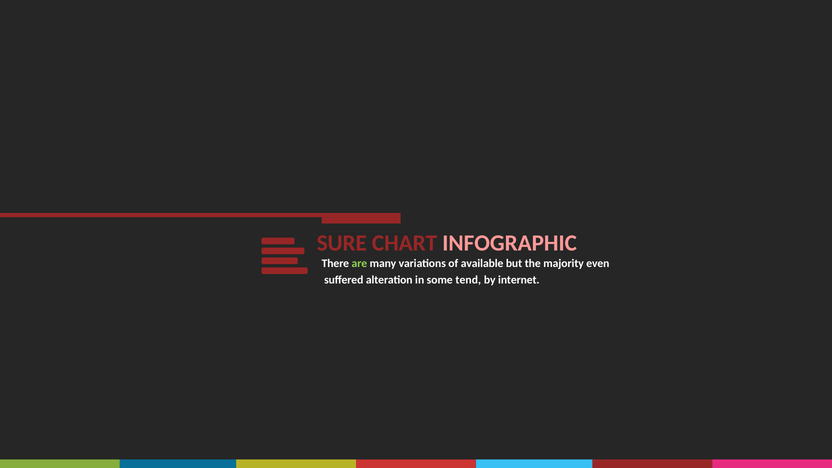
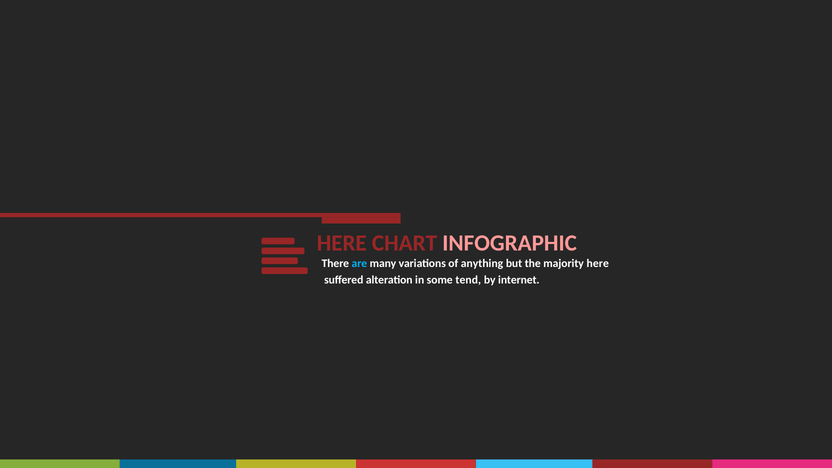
SURE at (342, 243): SURE -> HERE
are colour: light green -> light blue
available: available -> anything
majority even: even -> here
